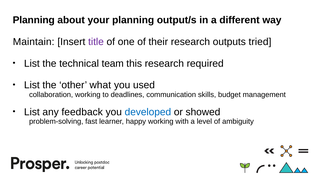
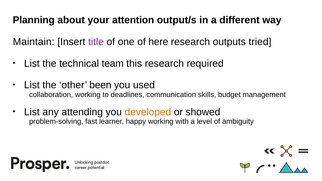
your planning: planning -> attention
their: their -> here
what: what -> been
feedback: feedback -> attending
developed colour: blue -> orange
